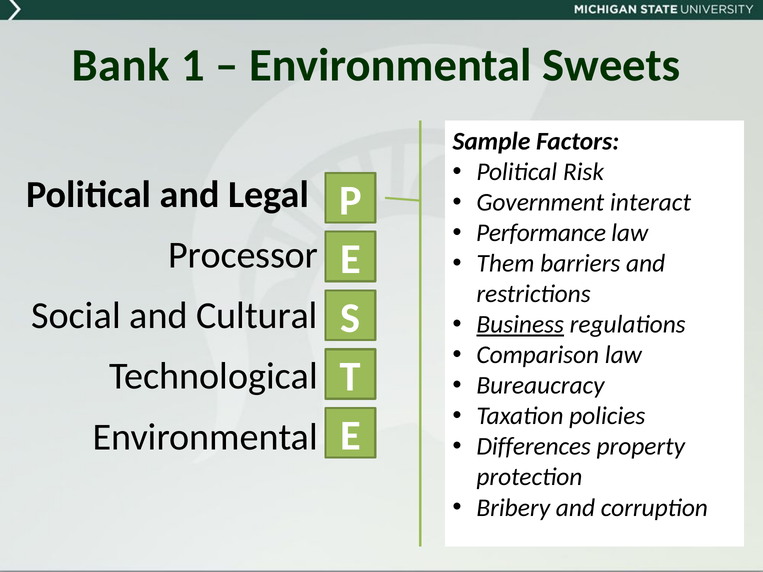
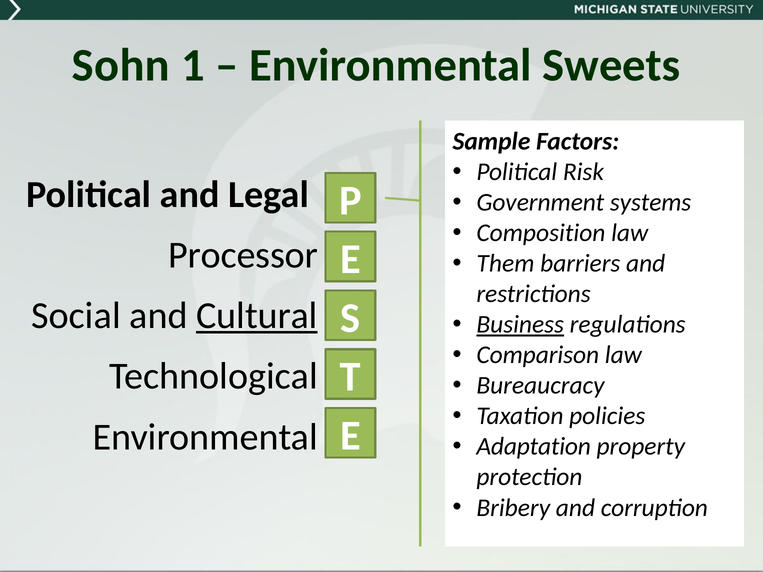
Bank: Bank -> Sohn
interact: interact -> systems
Performance: Performance -> Composition
Cultural underline: none -> present
Differences: Differences -> Adaptation
